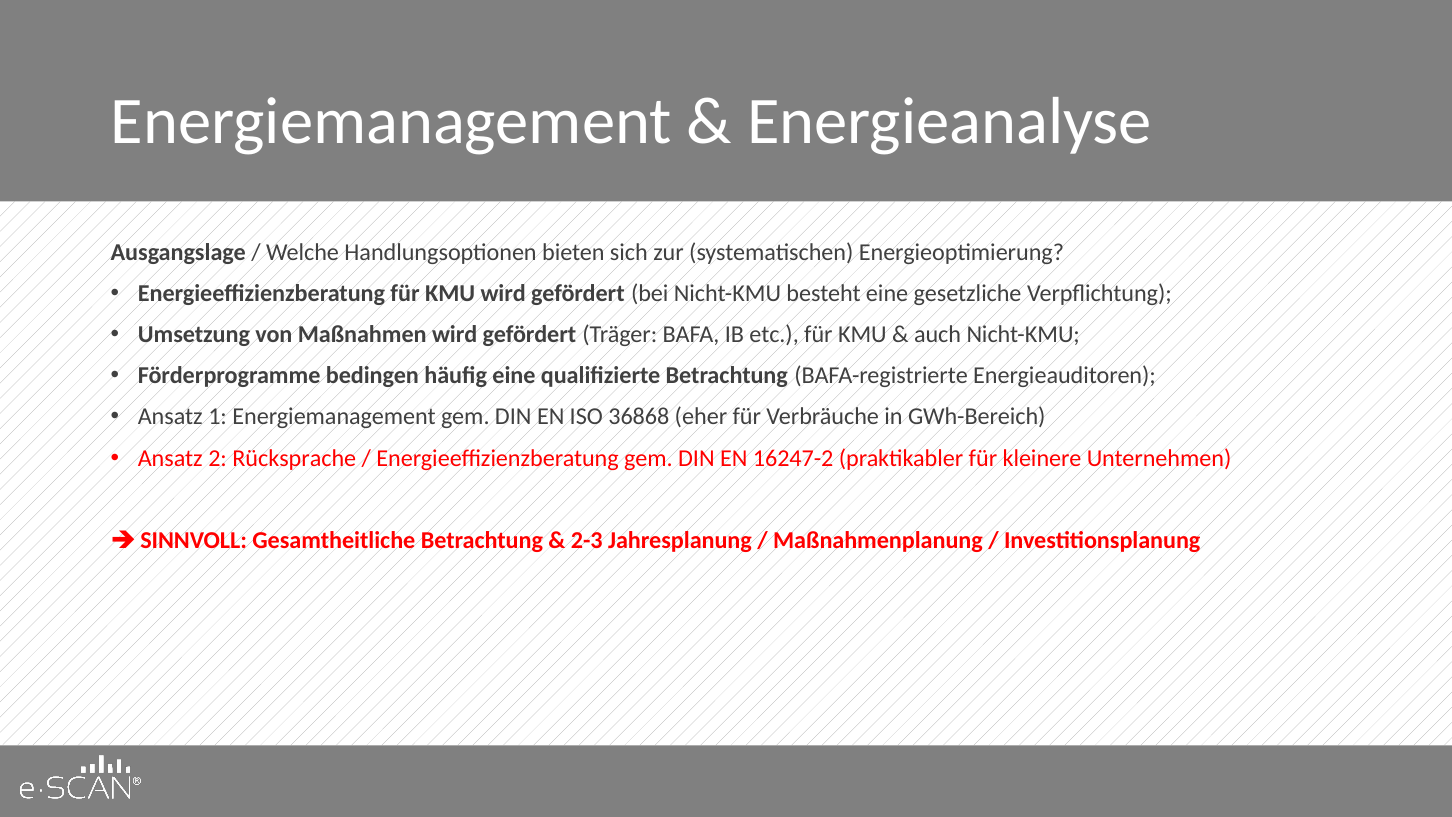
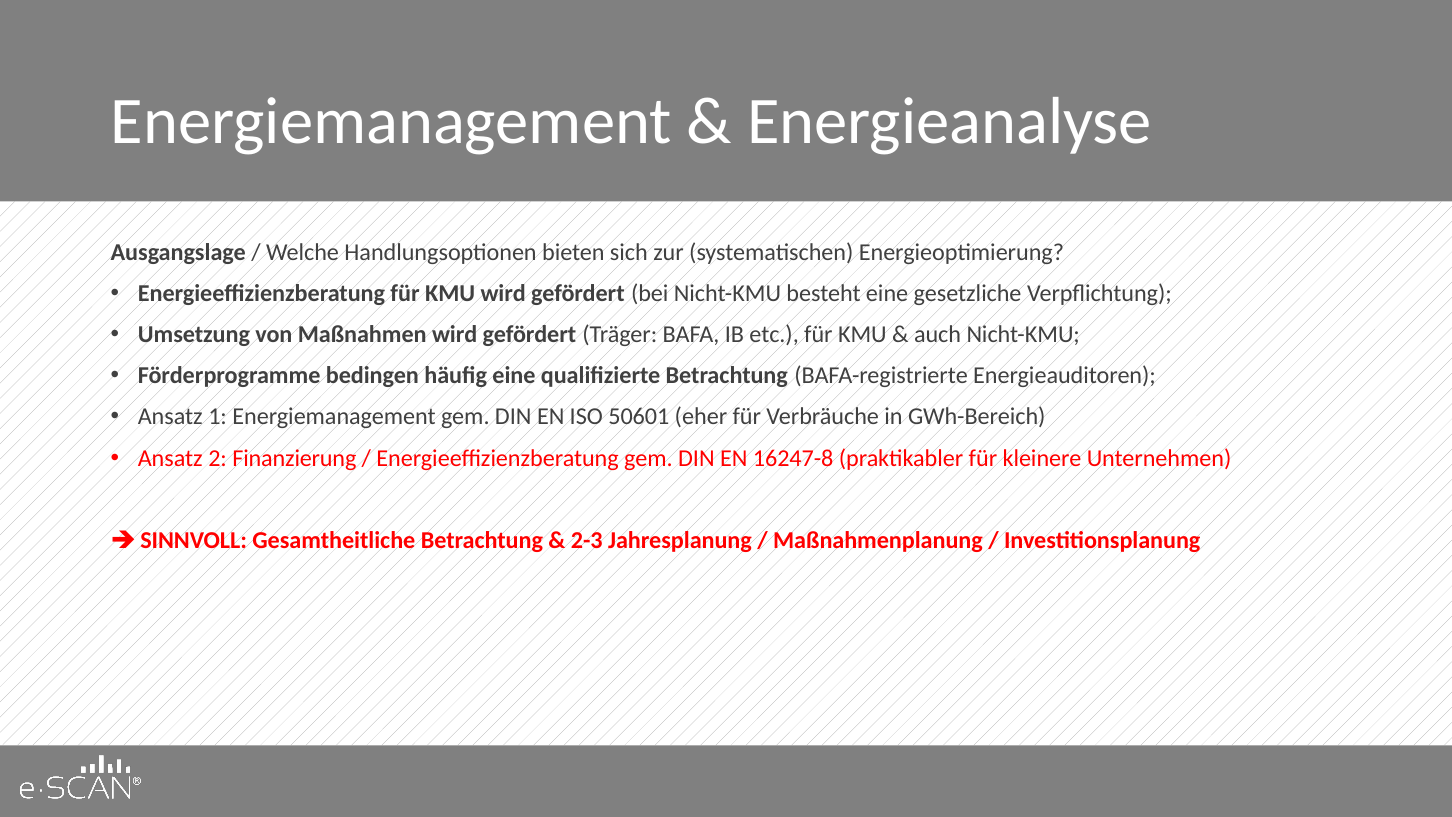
36868: 36868 -> 50601
Rücksprache: Rücksprache -> Finanzierung
16247-2: 16247-2 -> 16247-8
